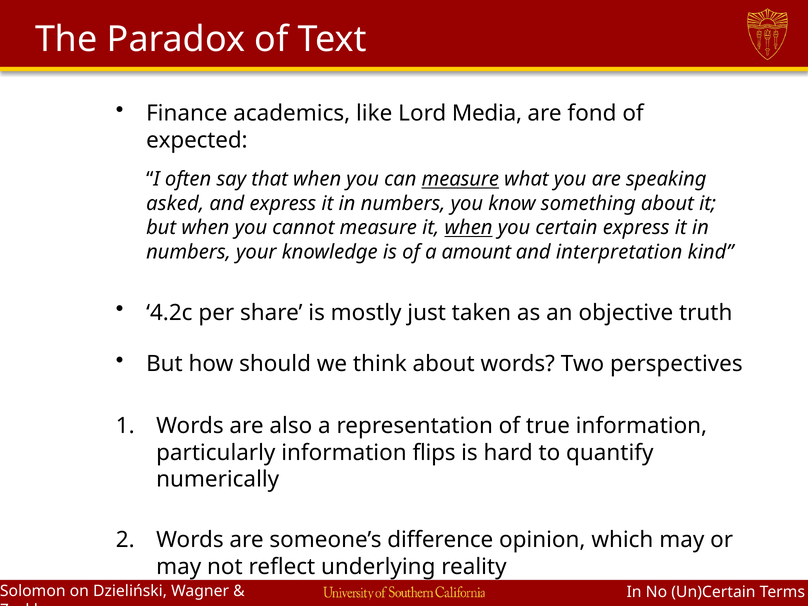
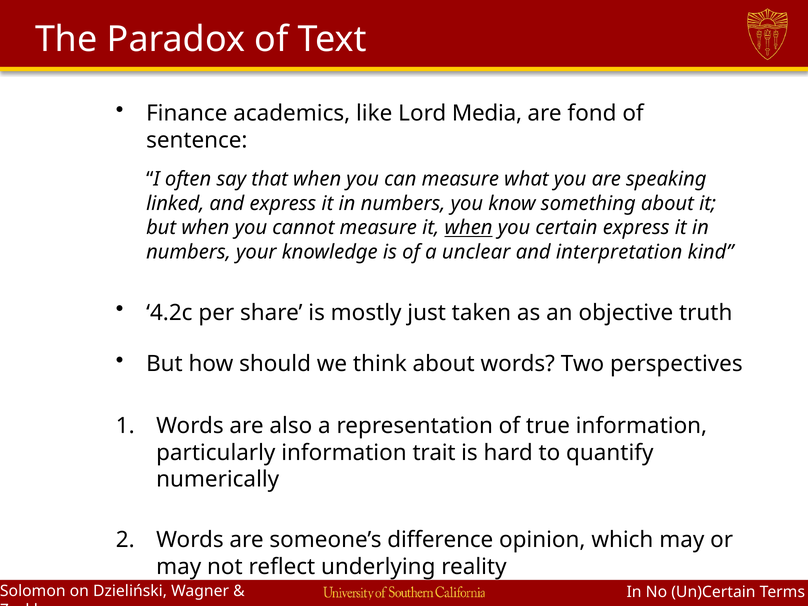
expected: expected -> sentence
measure at (460, 179) underline: present -> none
asked: asked -> linked
amount: amount -> unclear
flips: flips -> trait
